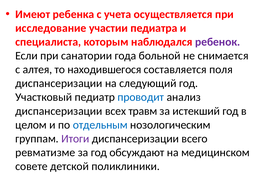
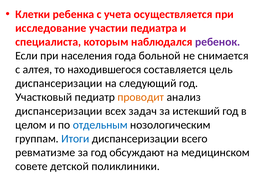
Имеют: Имеют -> Клетки
санатории: санатории -> населения
поля: поля -> цель
проводит colour: blue -> orange
травм: травм -> задач
Итоги colour: purple -> blue
